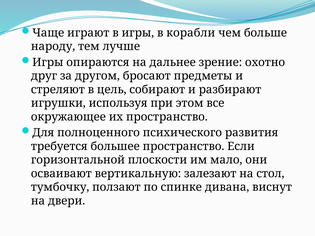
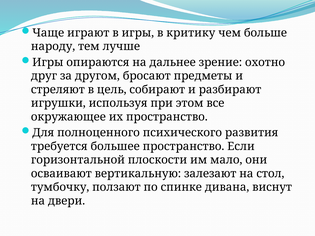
корабли: корабли -> критику
